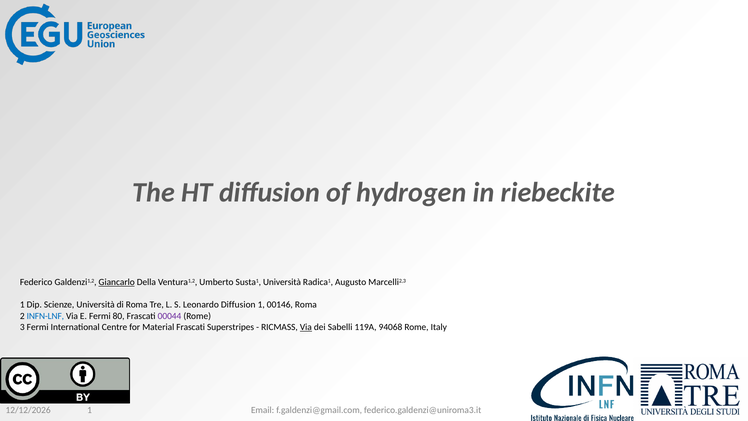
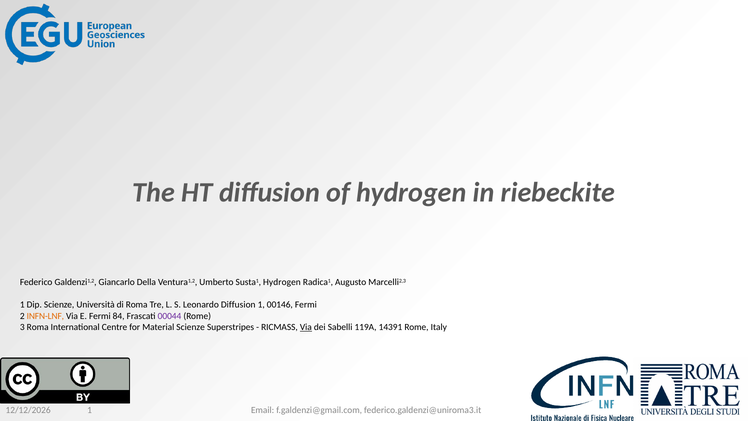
Giancarlo underline: present -> none
Susta1 Università: Università -> Hydrogen
00146 Roma: Roma -> Fermi
INFN-LNF colour: blue -> orange
80: 80 -> 84
3 Fermi: Fermi -> Roma
Material Frascati: Frascati -> Scienze
94068: 94068 -> 14391
